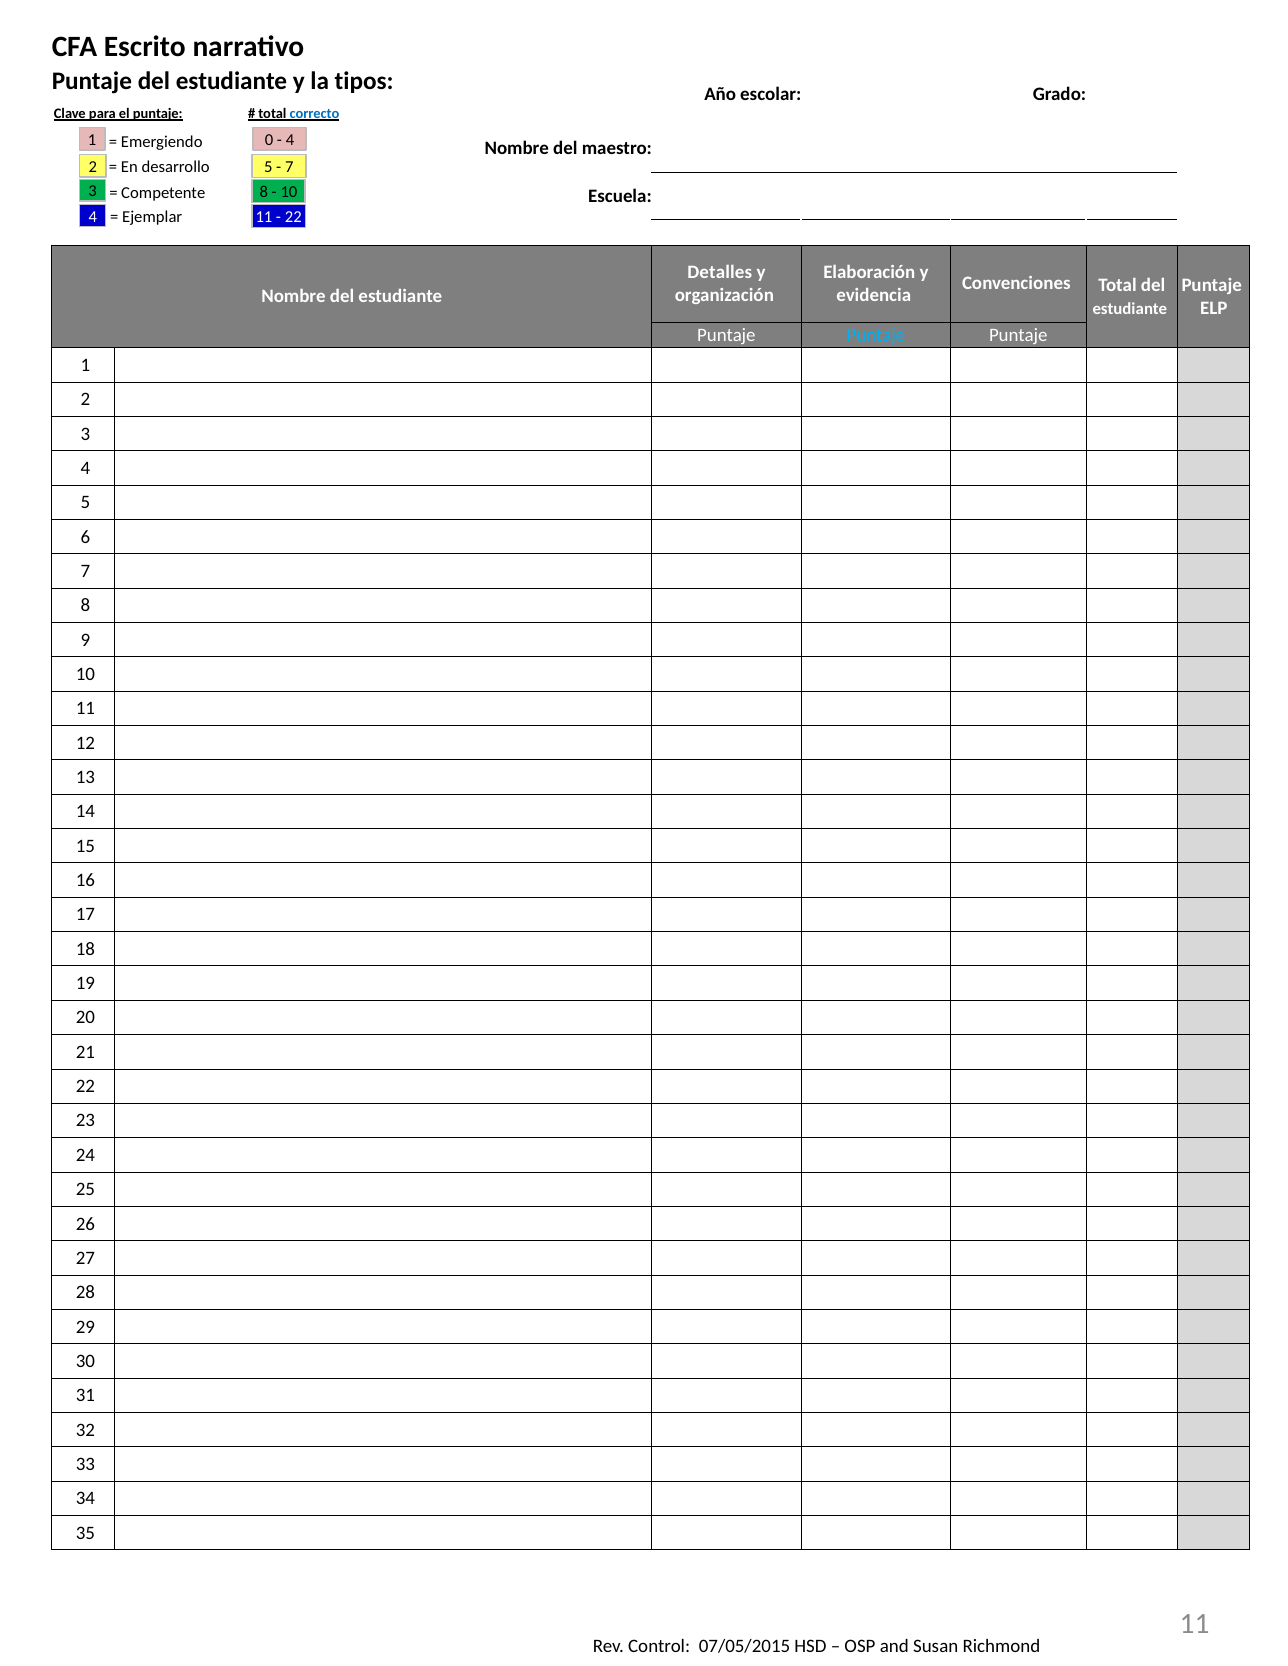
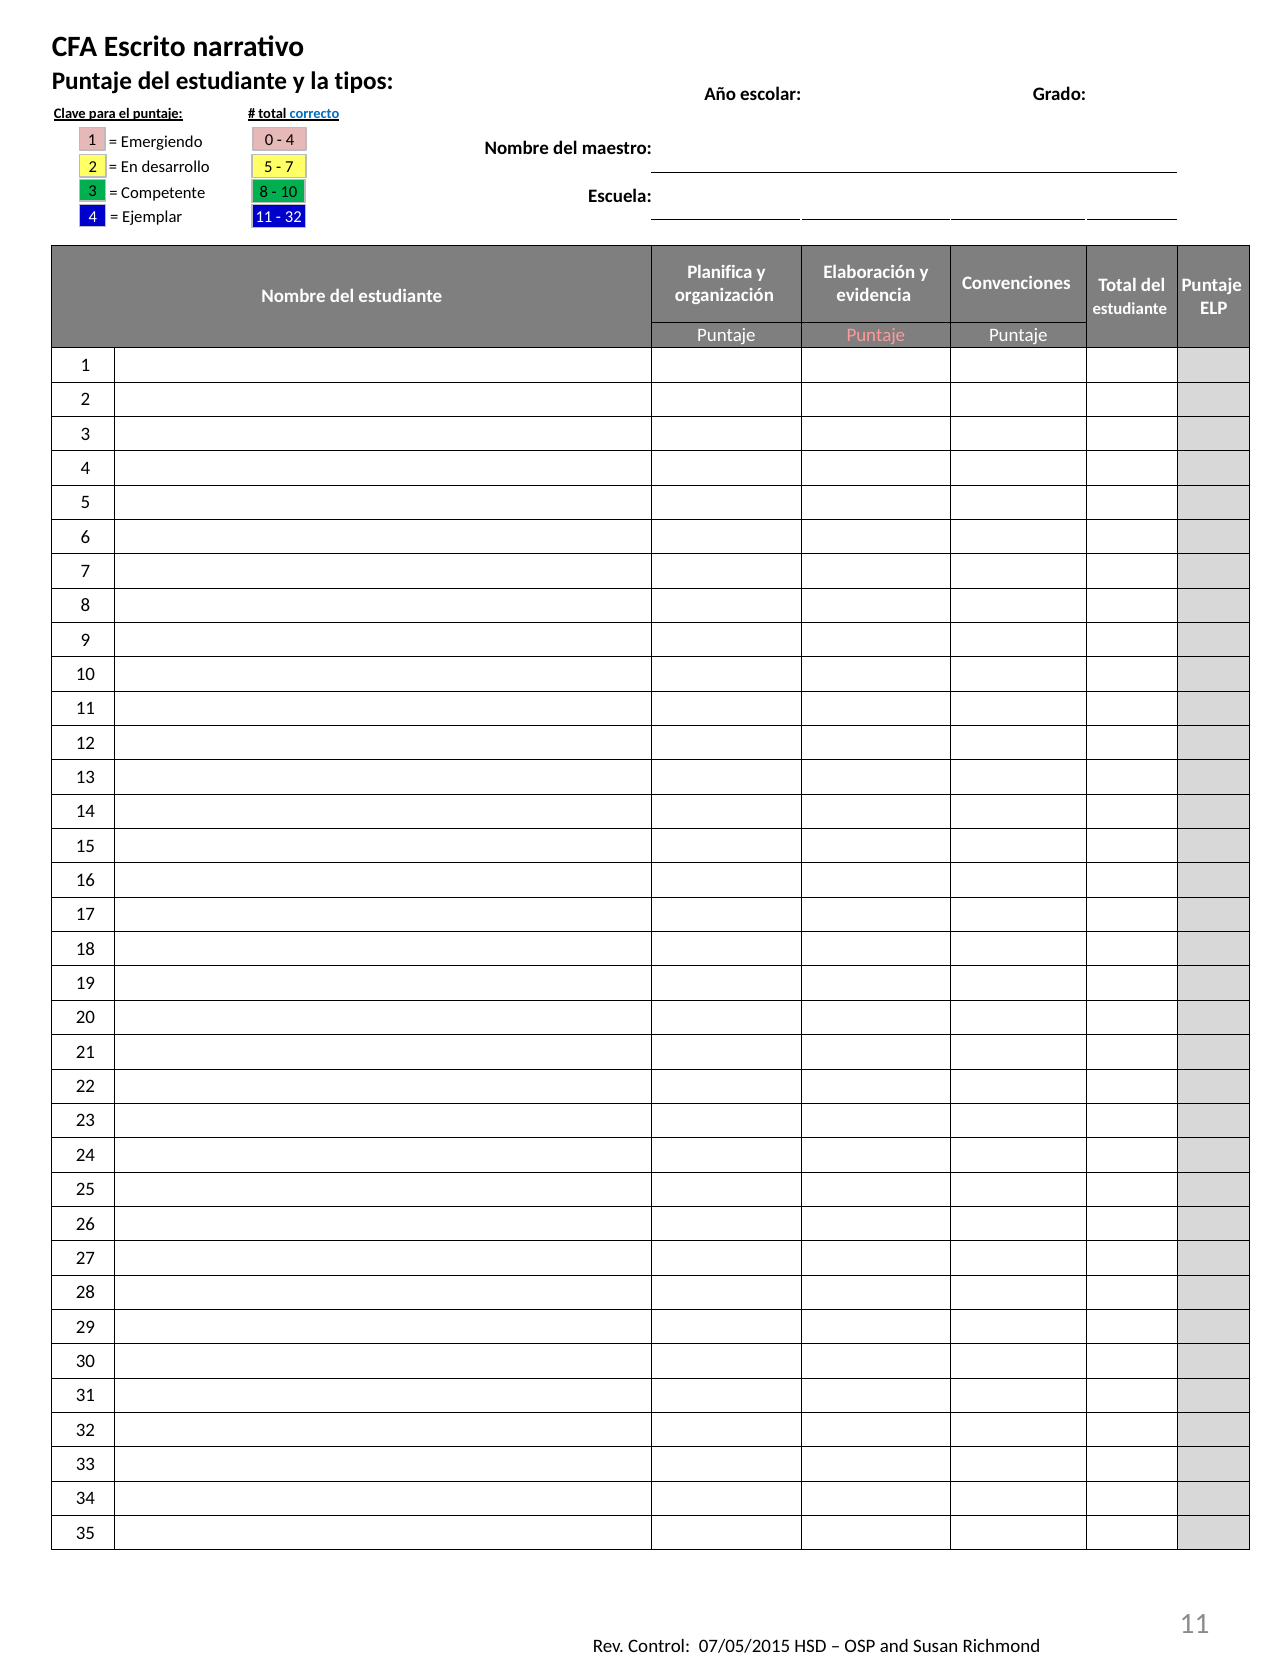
22 at (293, 217): 22 -> 32
Detalles: Detalles -> Planifica
Puntaje at (876, 335) colour: light blue -> pink
